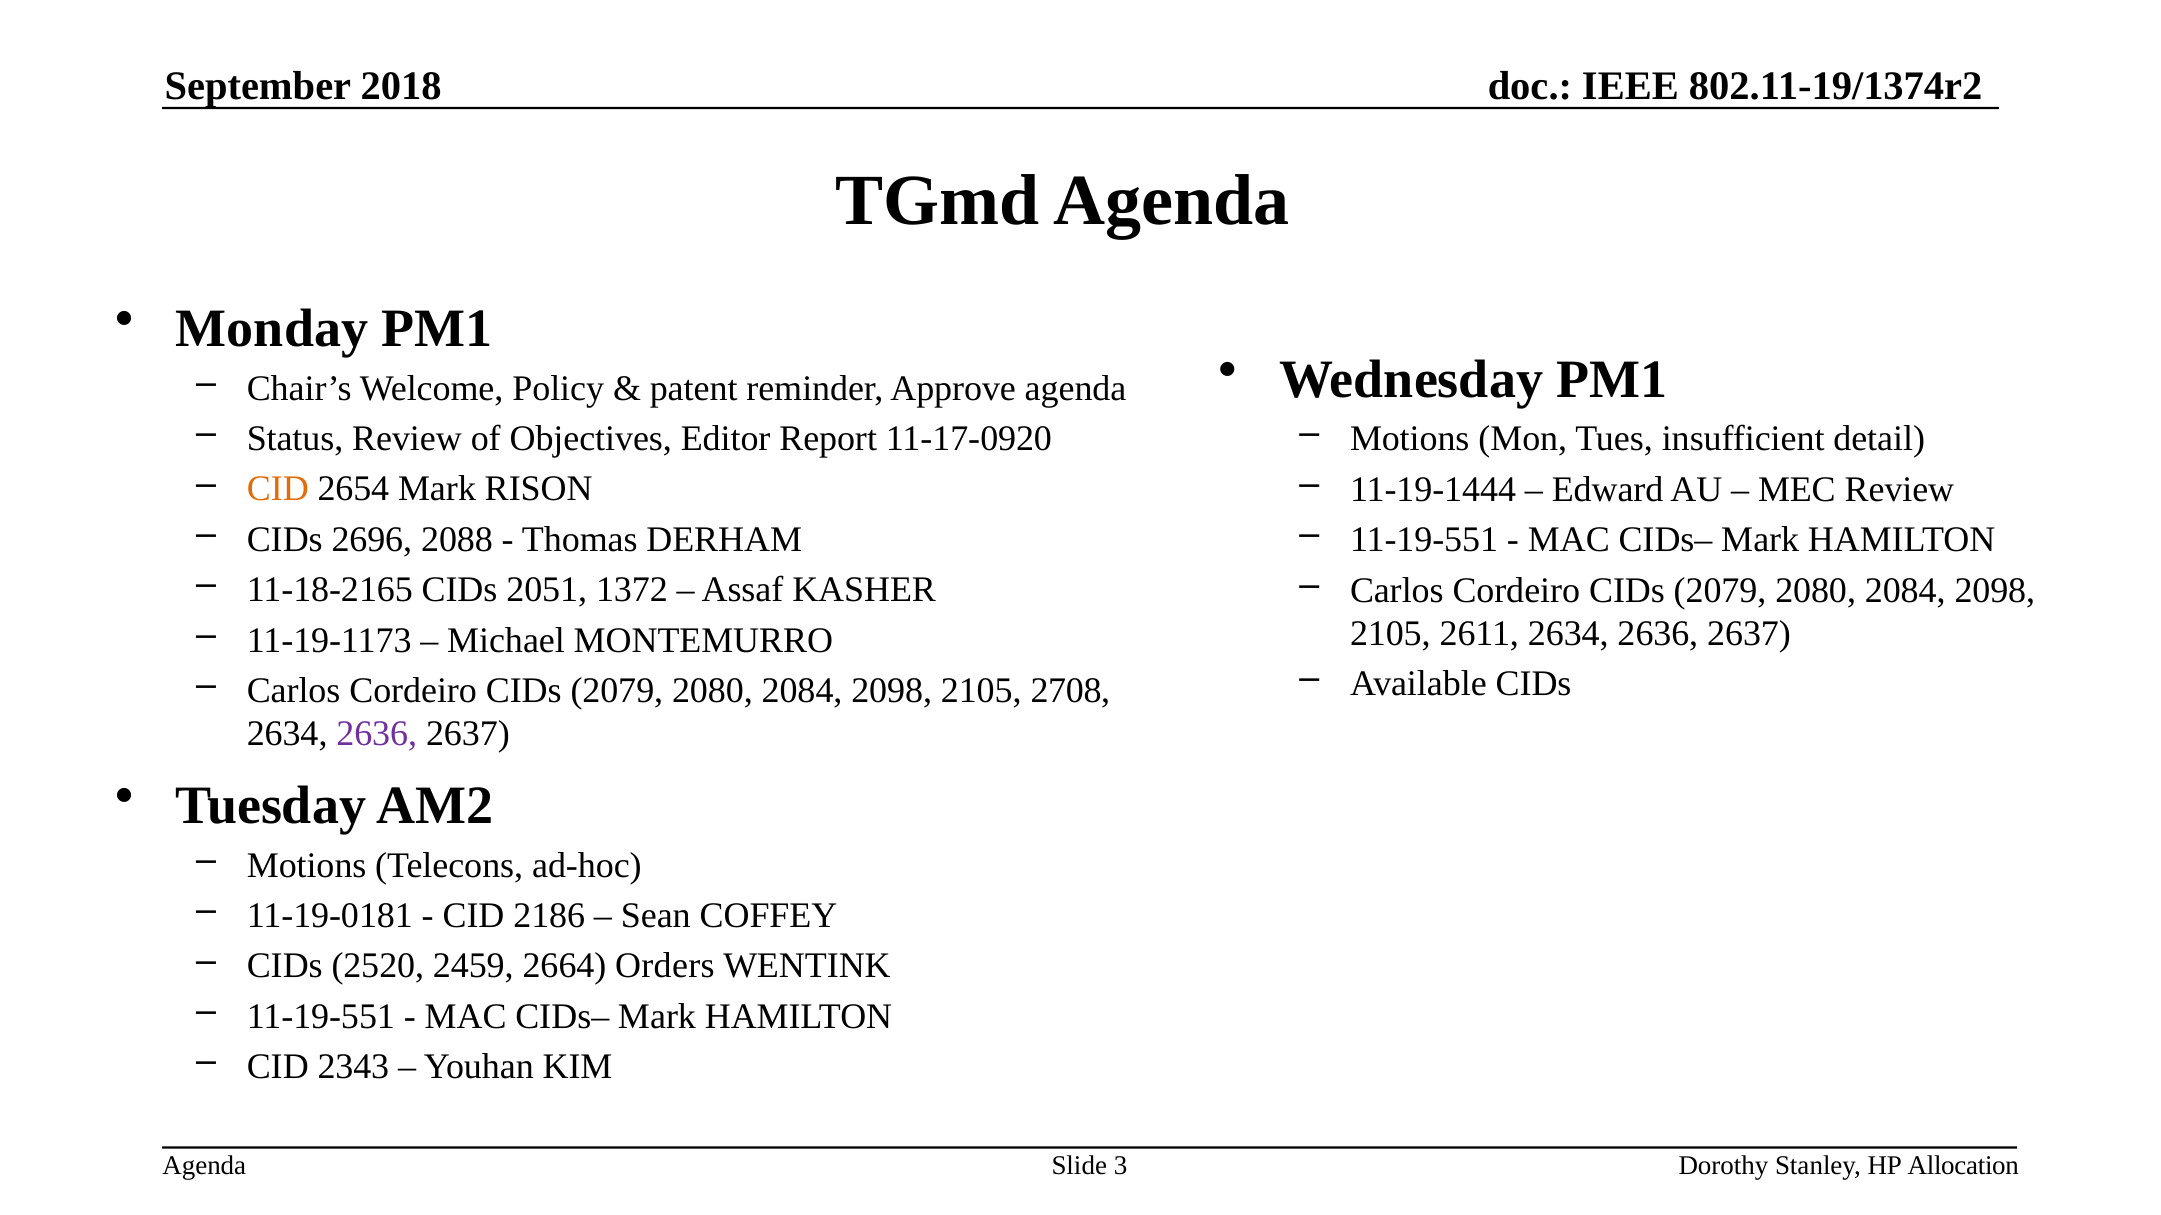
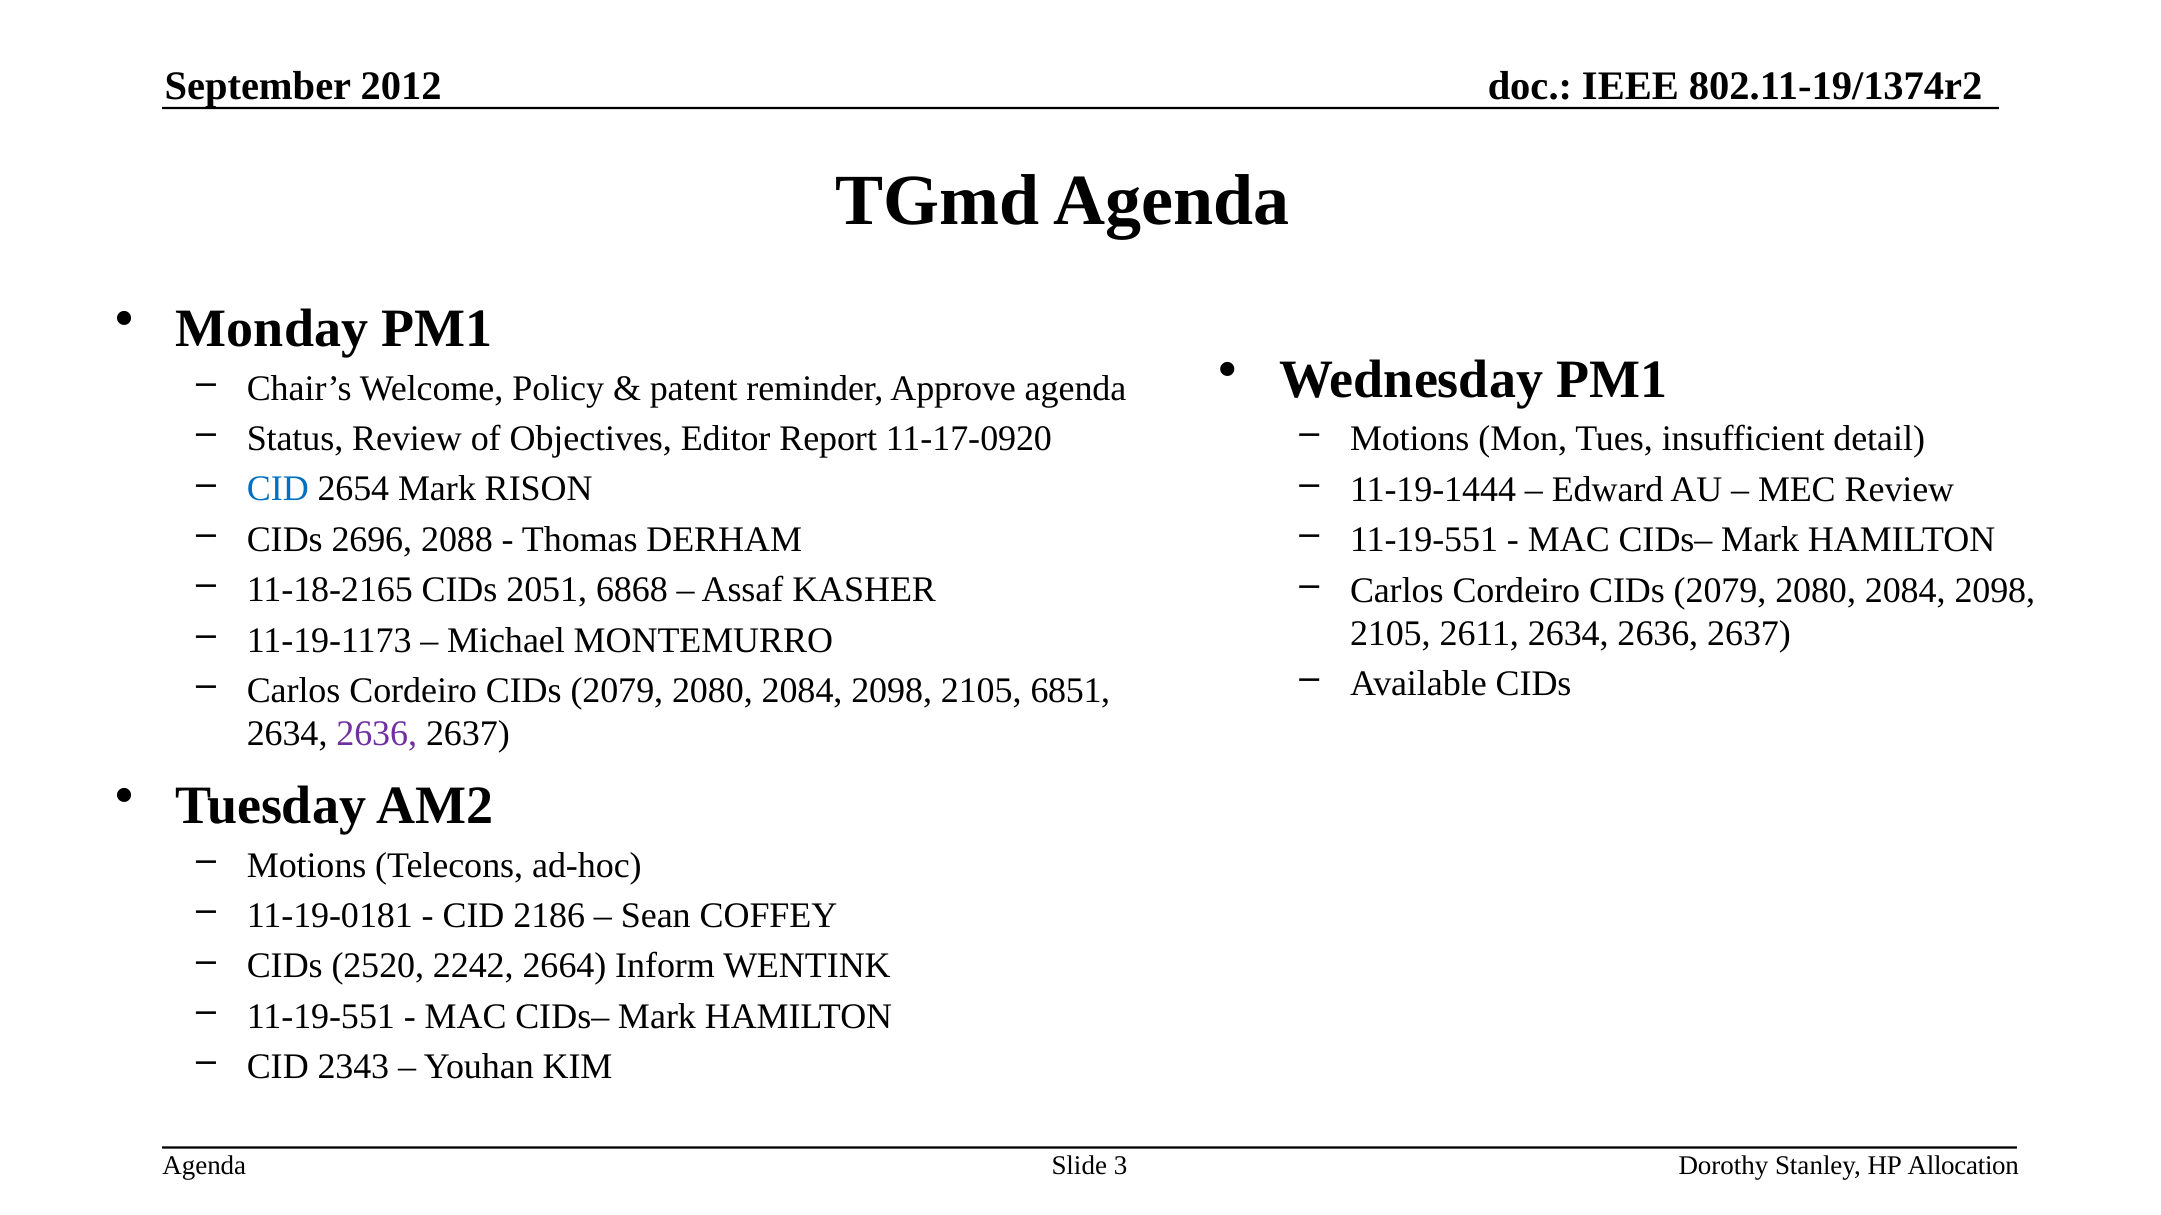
2018: 2018 -> 2012
CID at (278, 489) colour: orange -> blue
1372: 1372 -> 6868
2708: 2708 -> 6851
2459: 2459 -> 2242
Orders: Orders -> Inform
